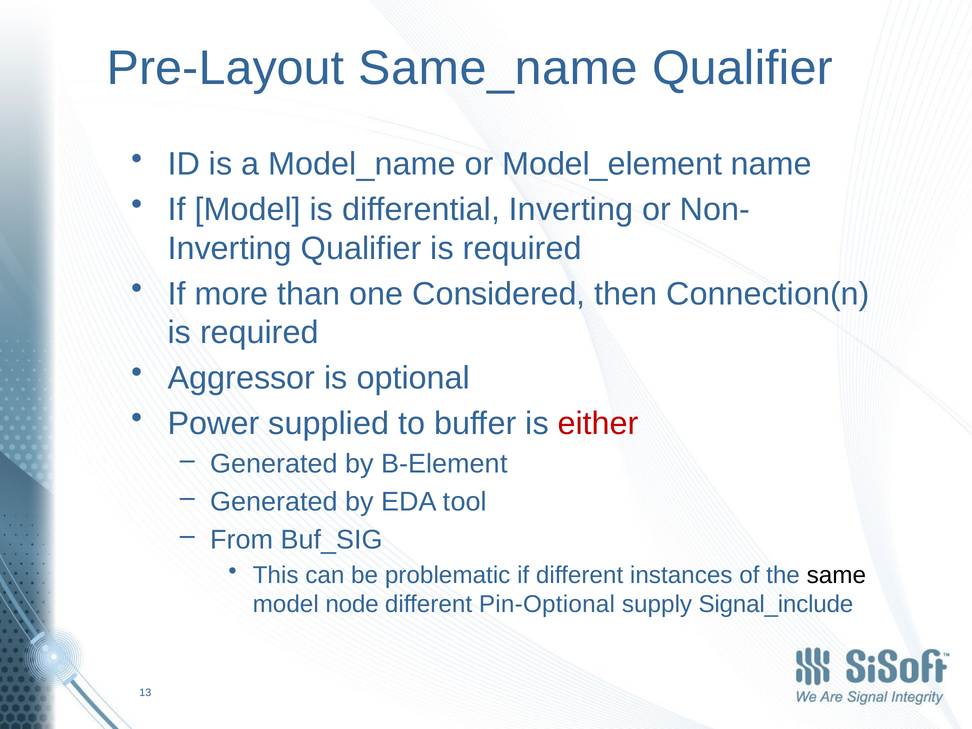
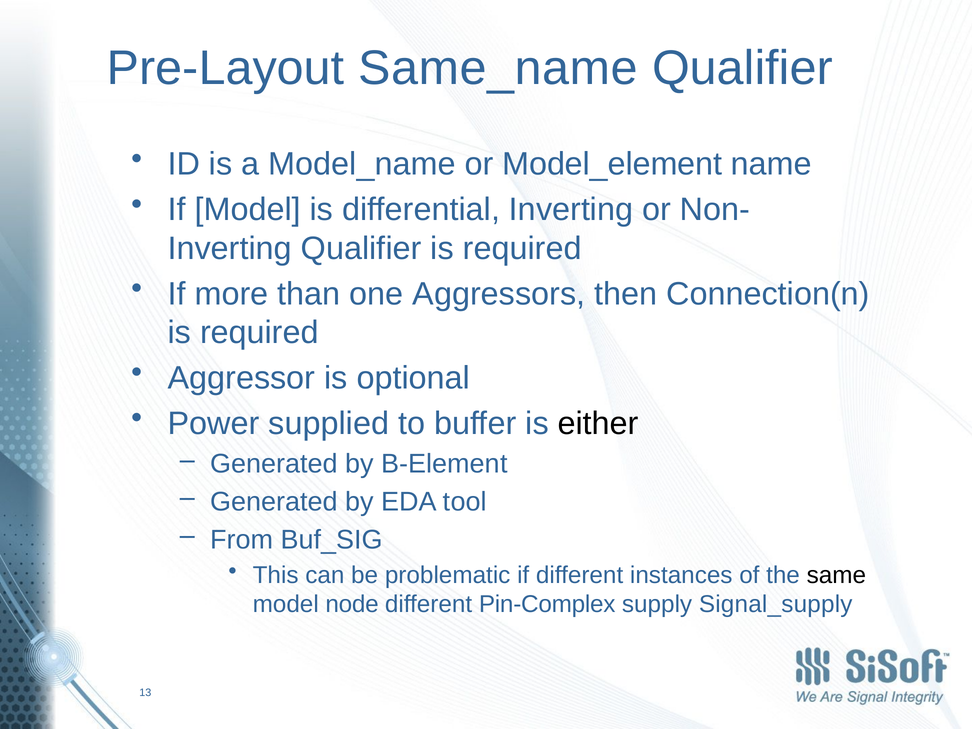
Considered: Considered -> Aggressors
either colour: red -> black
Pin-Optional: Pin-Optional -> Pin-Complex
Signal_include: Signal_include -> Signal_supply
